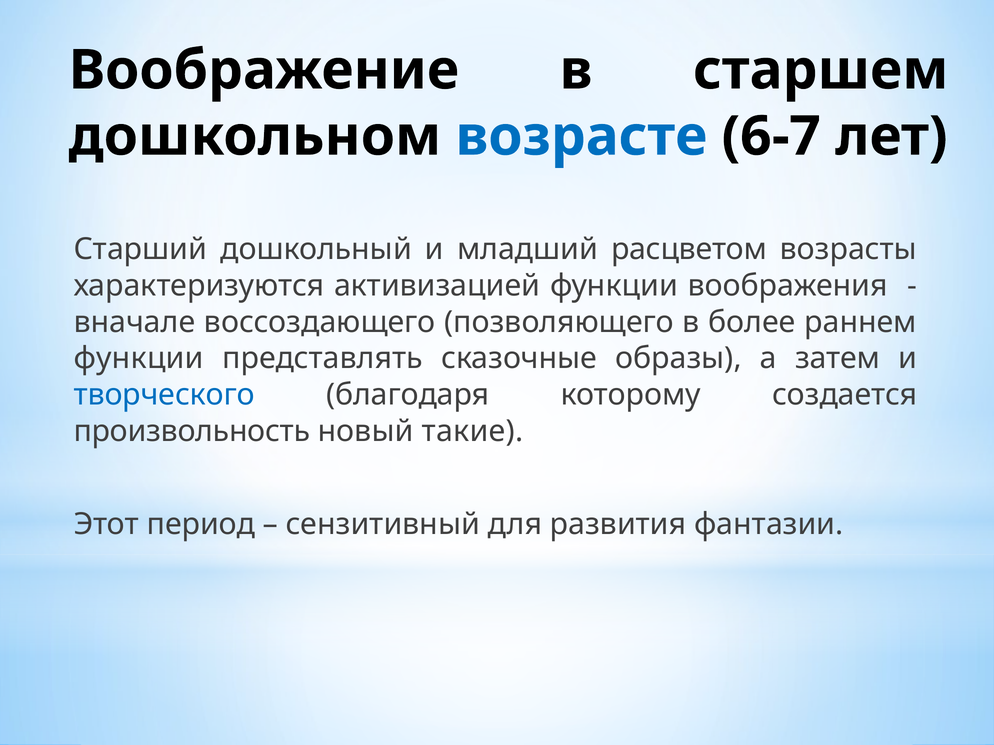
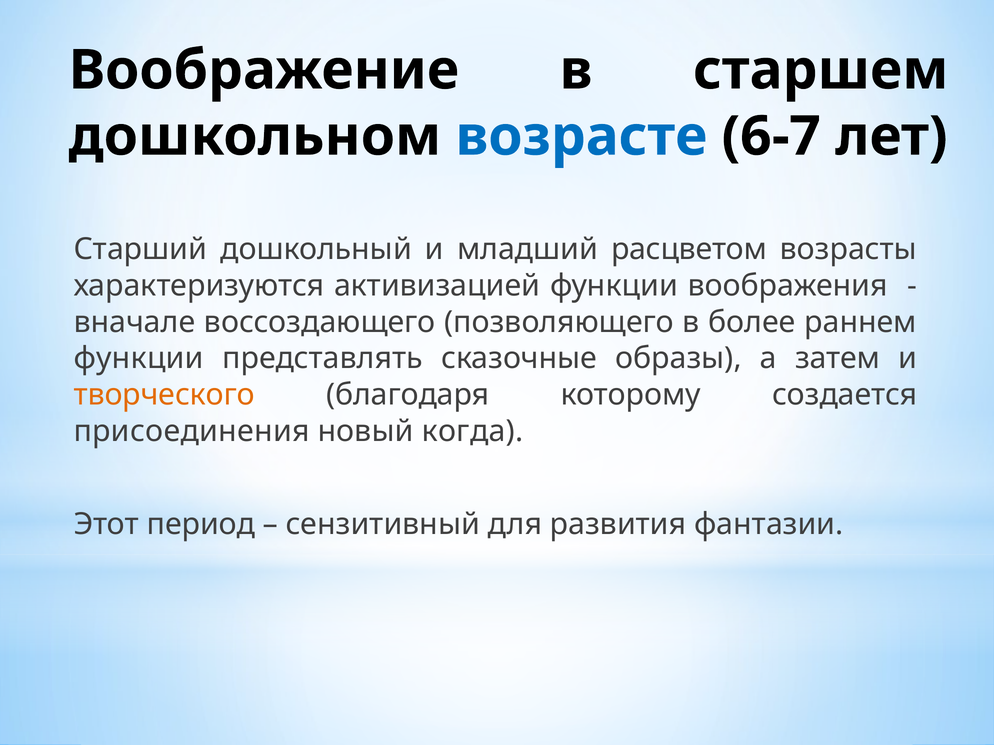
творческого colour: blue -> orange
произвольность: произвольность -> присоединения
такие: такие -> когда
